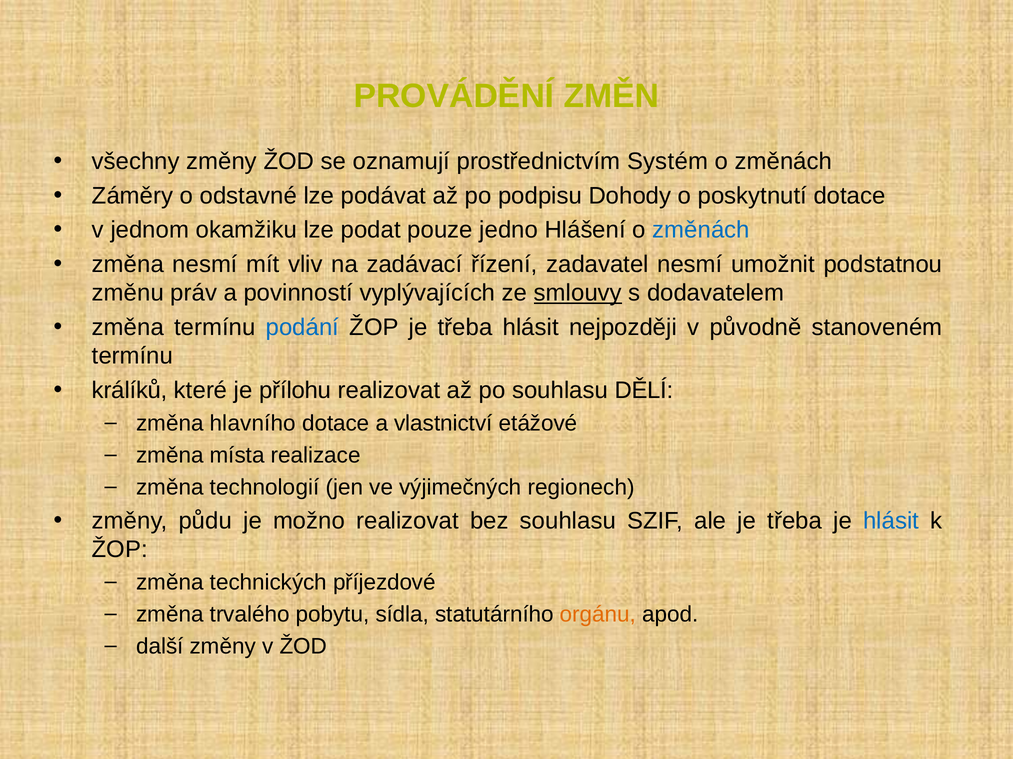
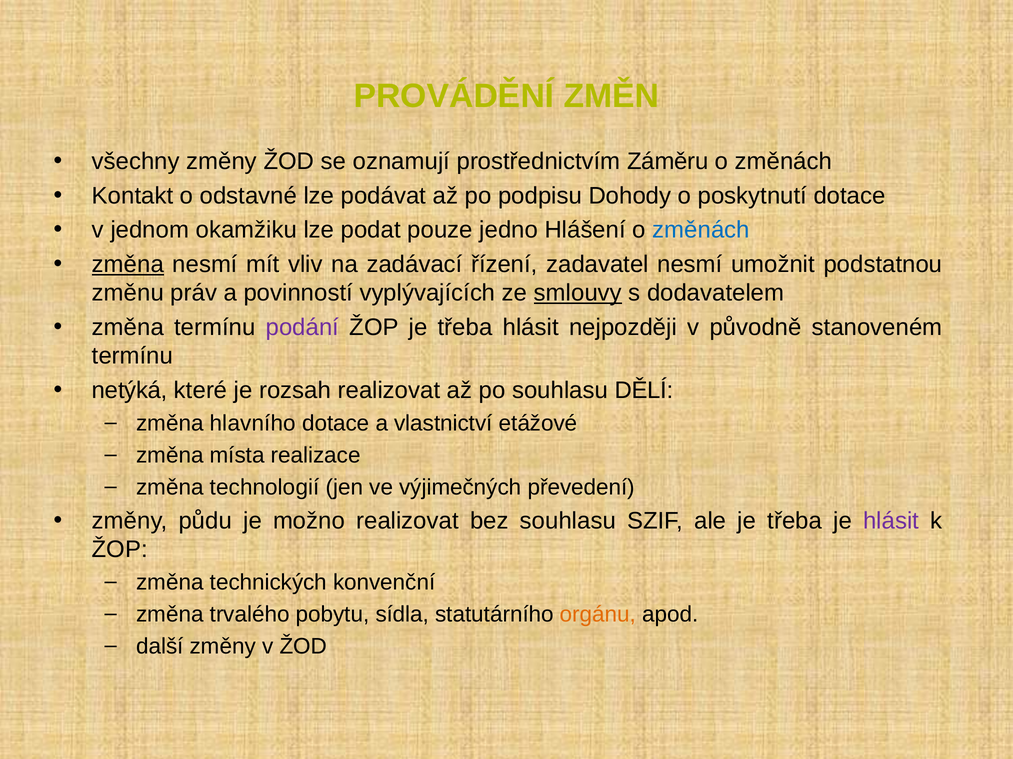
Systém: Systém -> Záměru
Záměry: Záměry -> Kontakt
změna at (128, 265) underline: none -> present
podání colour: blue -> purple
králíků: králíků -> netýká
přílohu: přílohu -> rozsah
regionech: regionech -> převedení
hlásit at (891, 521) colour: blue -> purple
příjezdové: příjezdové -> konvenční
